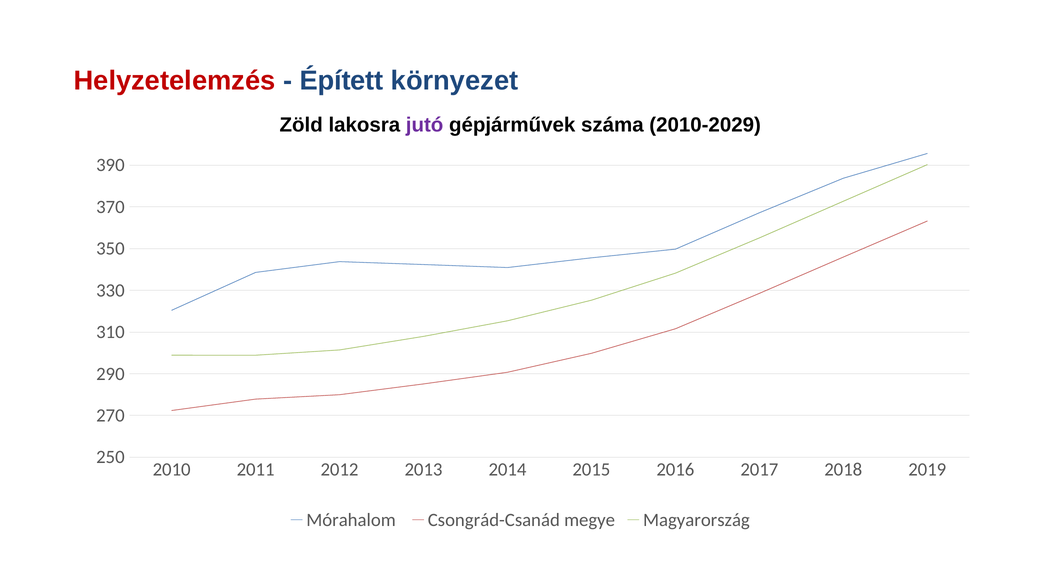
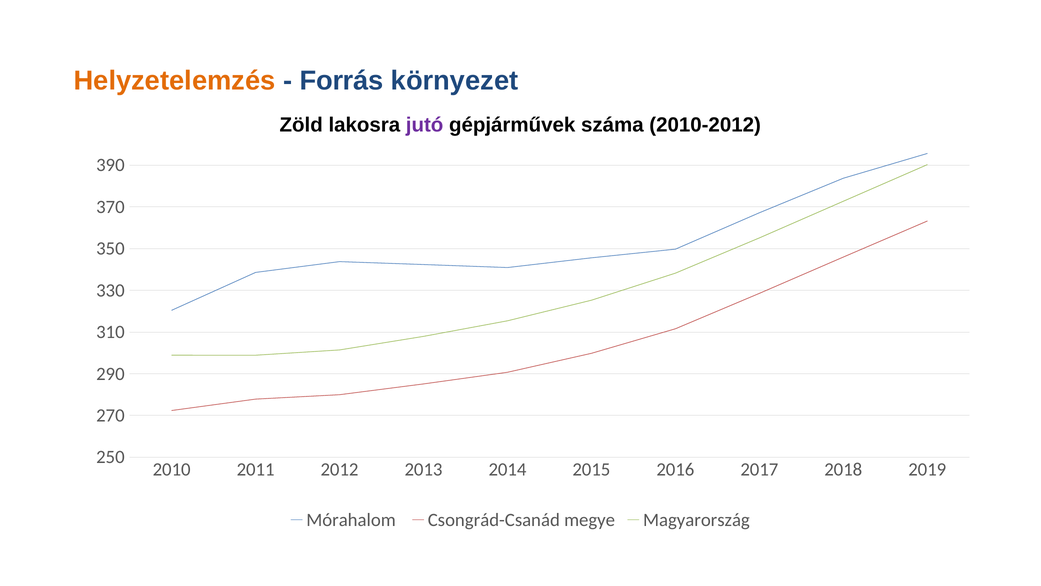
Helyzetelemzés colour: red -> orange
Épített: Épített -> Forrás
2010-2029: 2010-2029 -> 2010-2012
